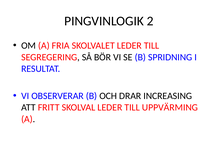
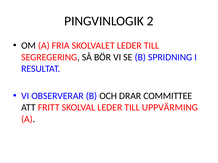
INCREASING: INCREASING -> COMMITTEE
